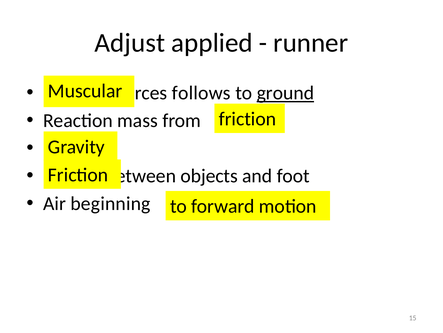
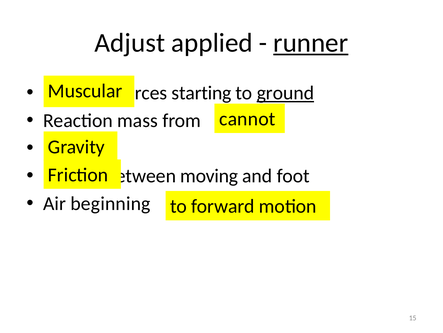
runner underline: none -> present
follows: follows -> starting
friction at (247, 119): friction -> cannot
objects: objects -> moving
